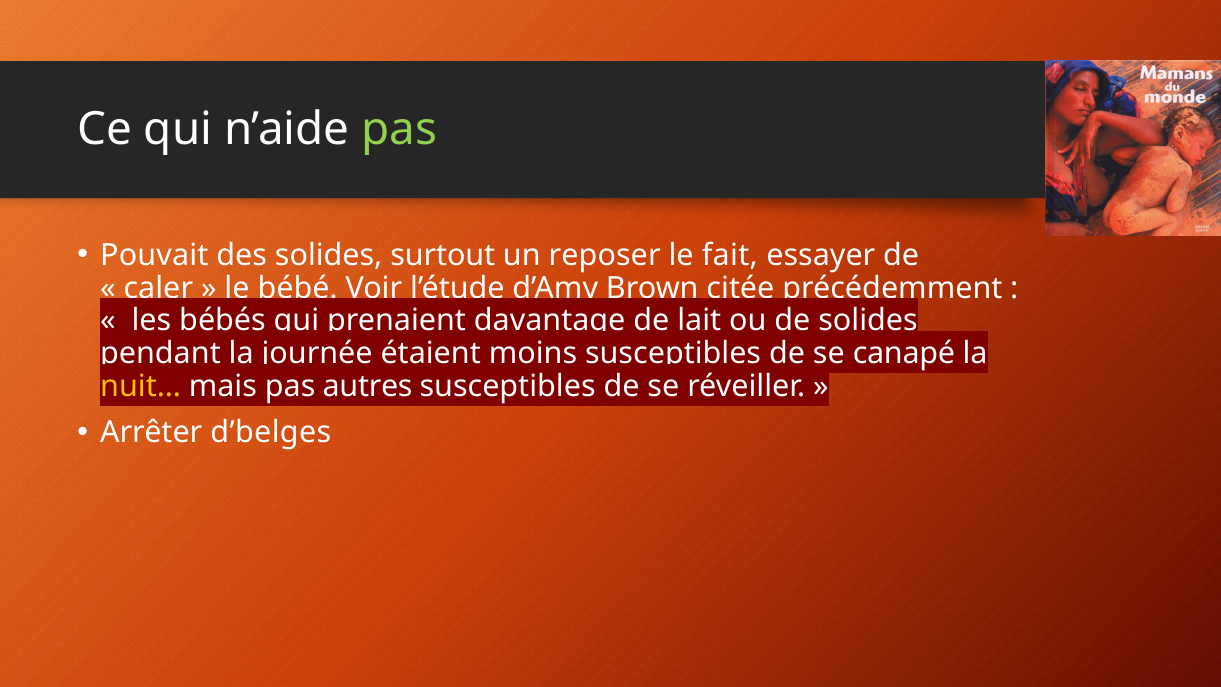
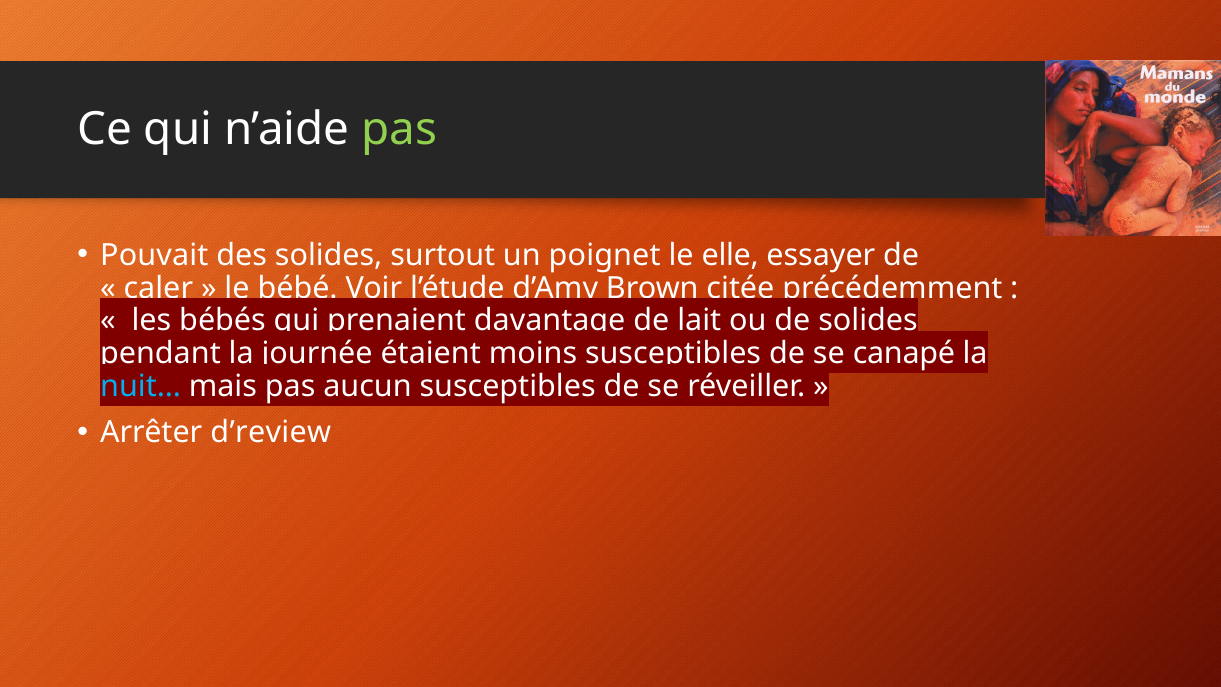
reposer: reposer -> poignet
fait: fait -> elle
nuit… colour: yellow -> light blue
autres: autres -> aucun
d’belges: d’belges -> d’review
